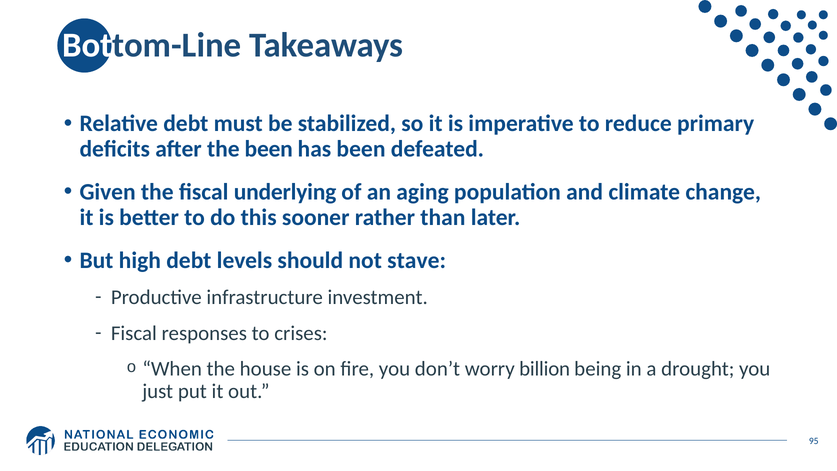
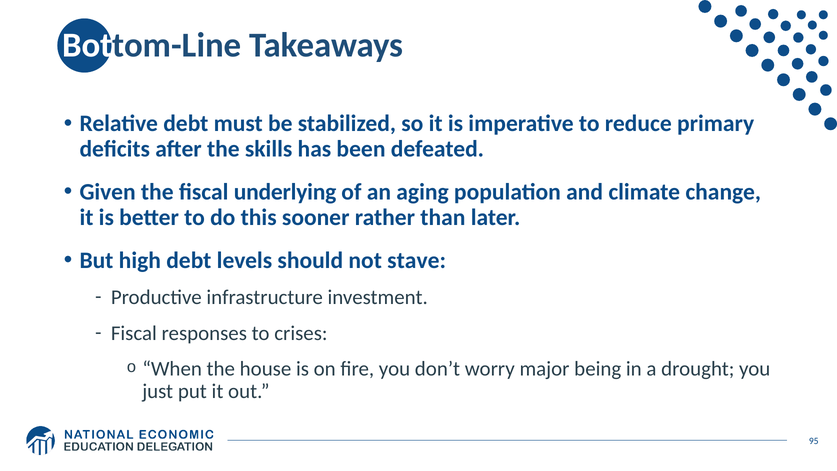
the been: been -> skills
billion: billion -> major
